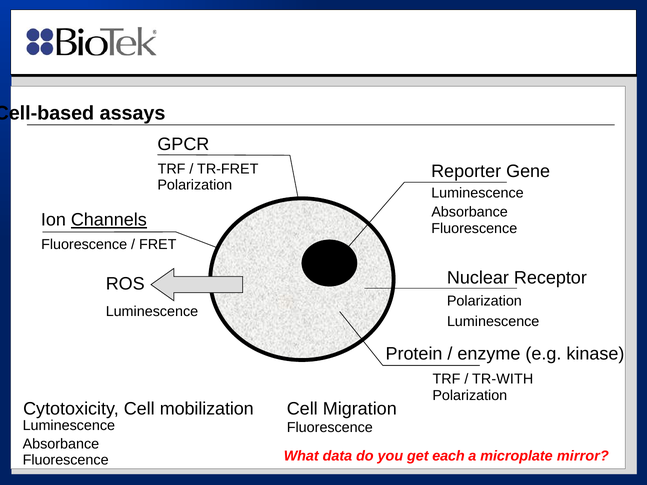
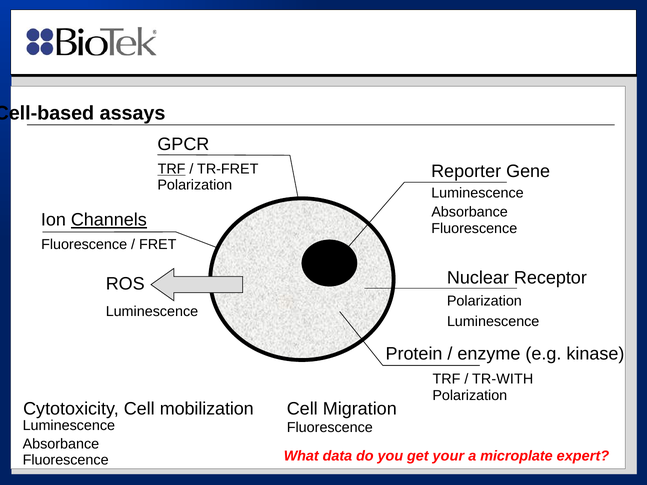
TRF at (172, 169) underline: none -> present
each: each -> your
mirror: mirror -> expert
